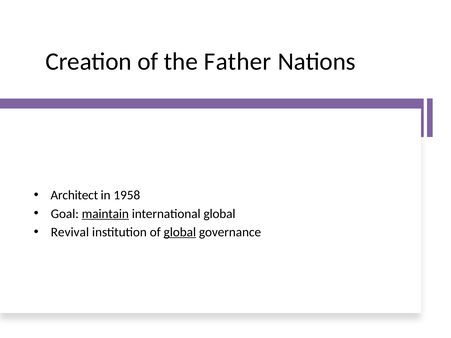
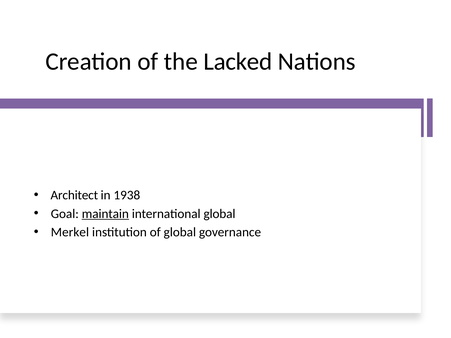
Father: Father -> Lacked
1958: 1958 -> 1938
Revival: Revival -> Merkel
global at (180, 232) underline: present -> none
